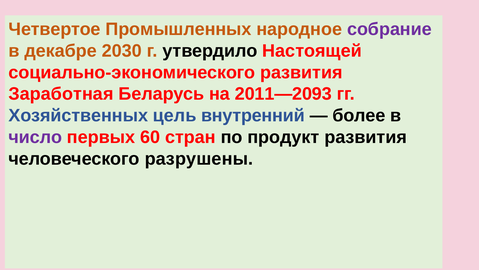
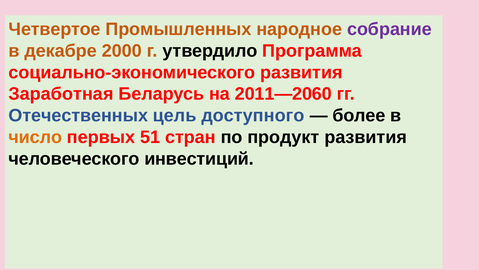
2030: 2030 -> 2000
Настоящей: Настоящей -> Программа
2011—2093: 2011—2093 -> 2011—2060
Хозяйственных: Хозяйственных -> Отечественных
внутренний: внутренний -> доступного
число colour: purple -> orange
60: 60 -> 51
разрушены: разрушены -> инвестиций
